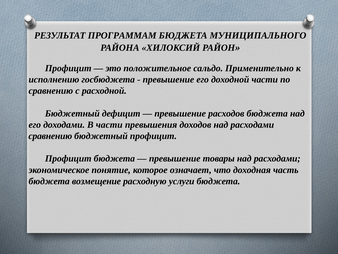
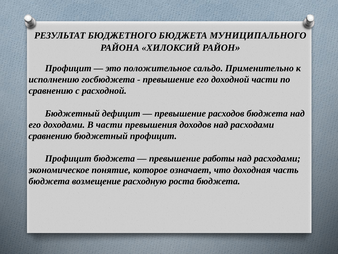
ПРОГРАММАМ: ПРОГРАММАМ -> БЮДЖЕТНОГО
товары: товары -> работы
услуги: услуги -> роста
